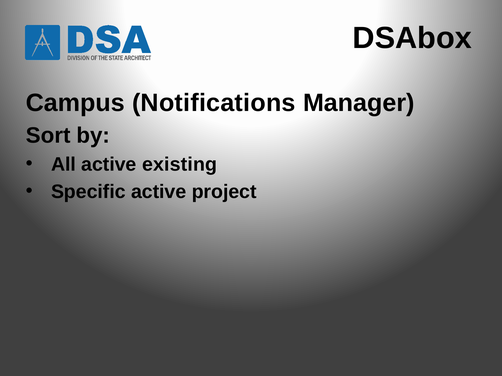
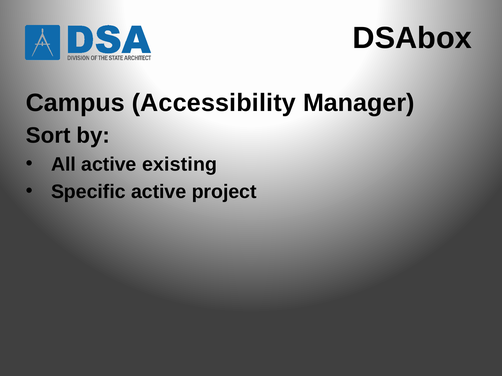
Notifications: Notifications -> Accessibility
